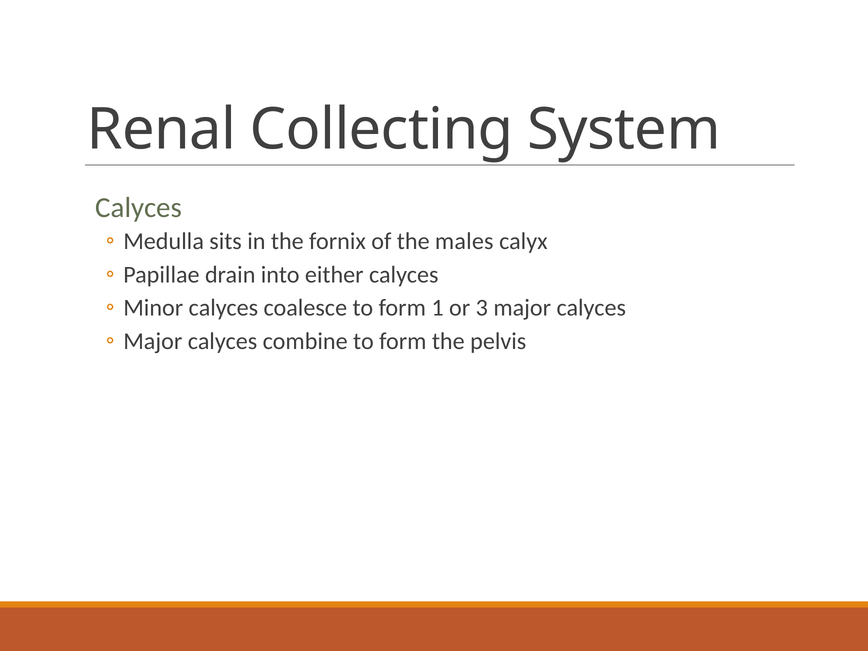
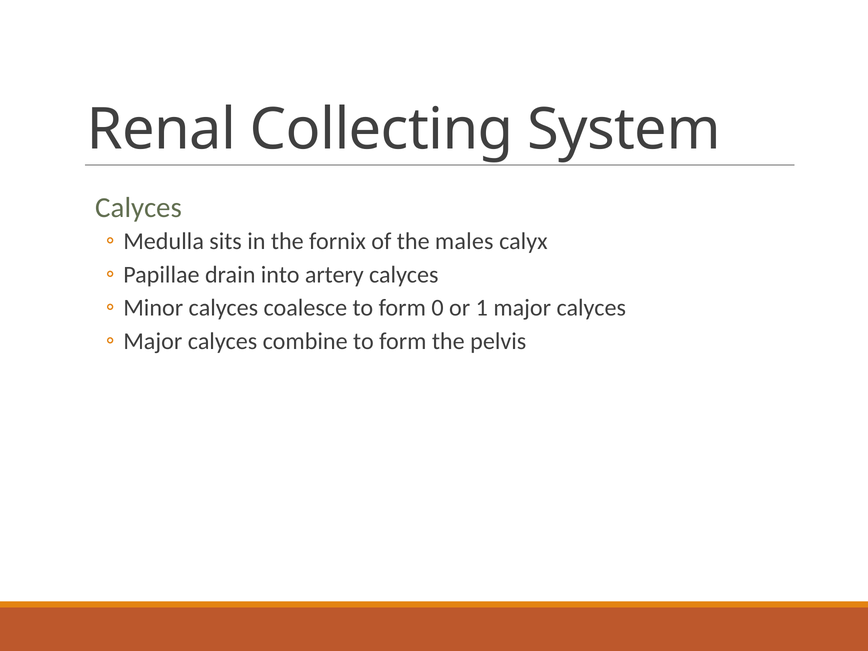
either: either -> artery
1: 1 -> 0
3: 3 -> 1
